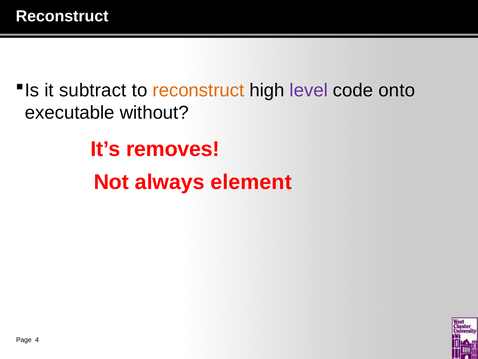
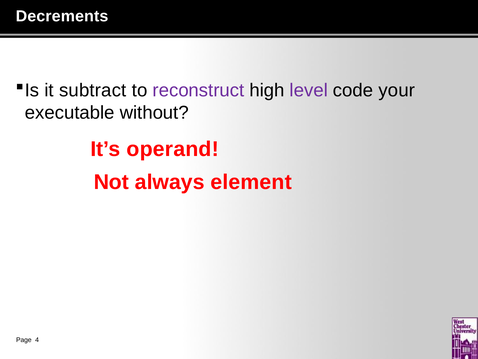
Reconstruct at (62, 16): Reconstruct -> Decrements
reconstruct at (198, 90) colour: orange -> purple
onto: onto -> your
removes: removes -> operand
